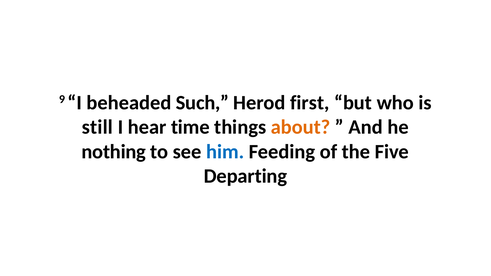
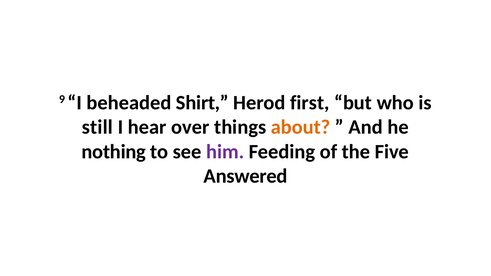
Such: Such -> Shirt
time: time -> over
him colour: blue -> purple
Departing: Departing -> Answered
